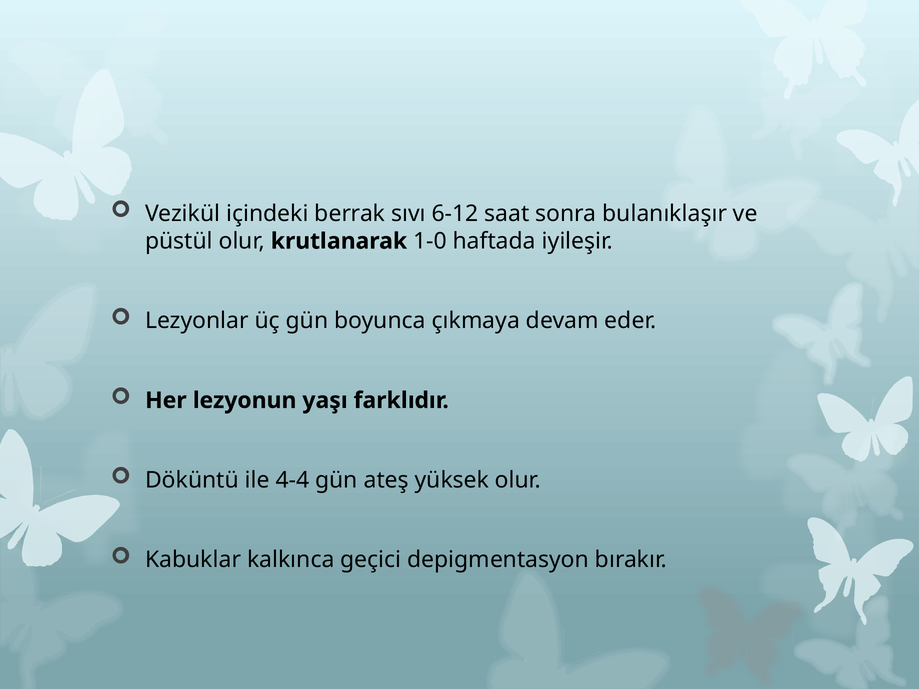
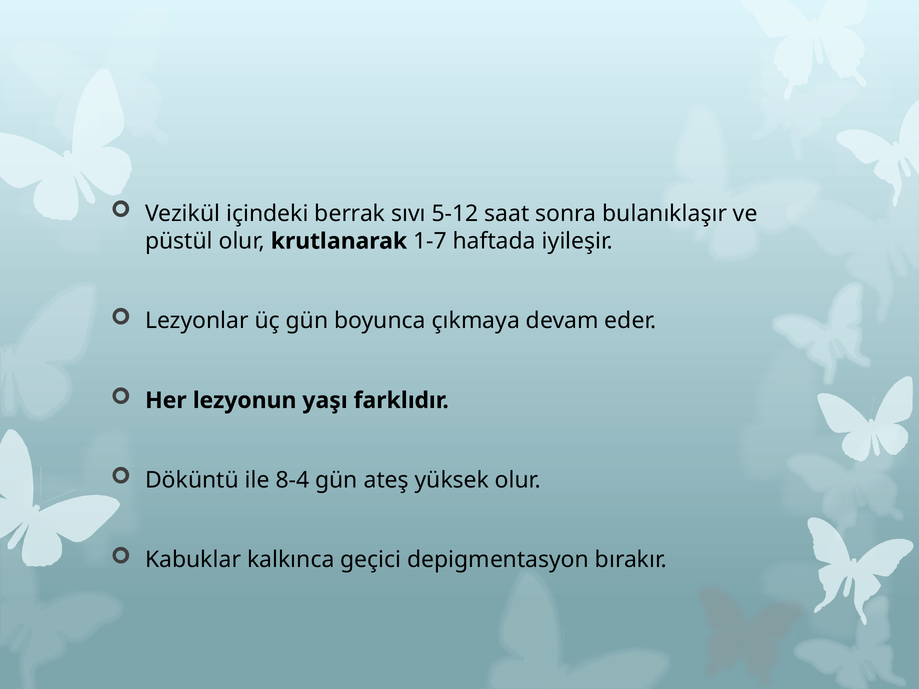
6-12: 6-12 -> 5-12
1-0: 1-0 -> 1-7
4-4: 4-4 -> 8-4
